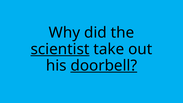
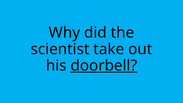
scientist underline: present -> none
